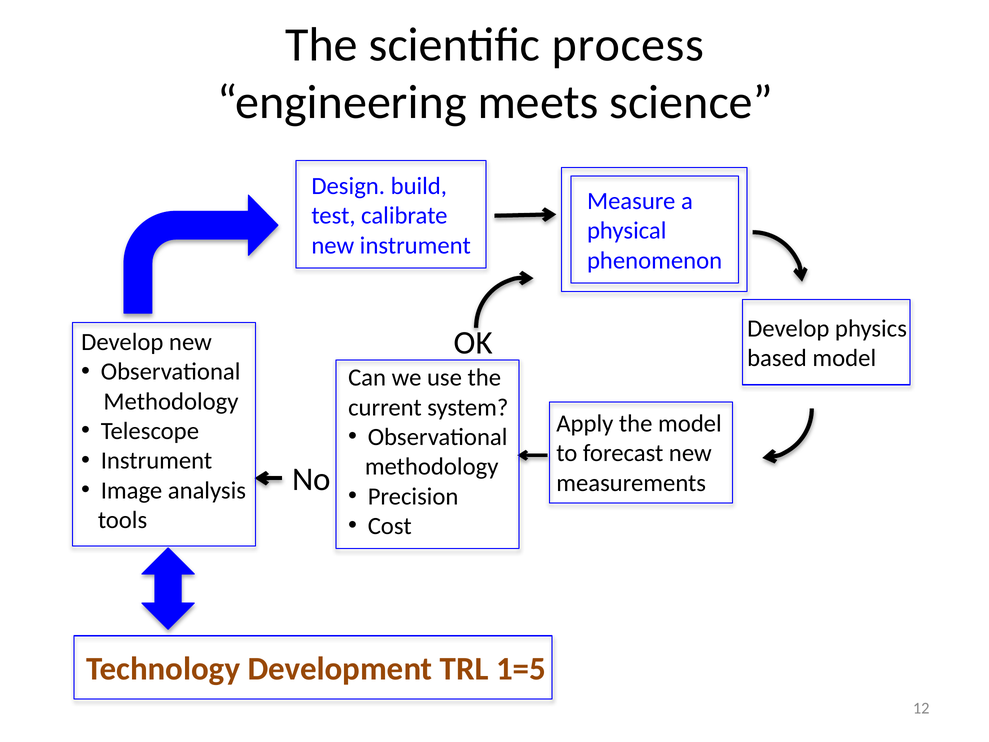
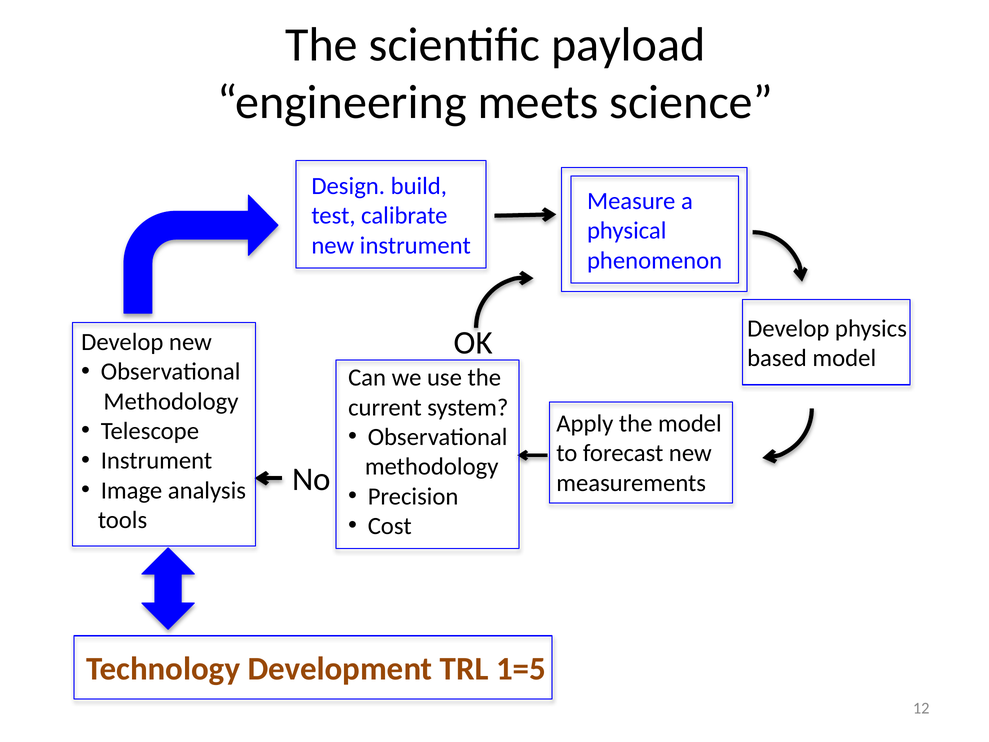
process: process -> payload
